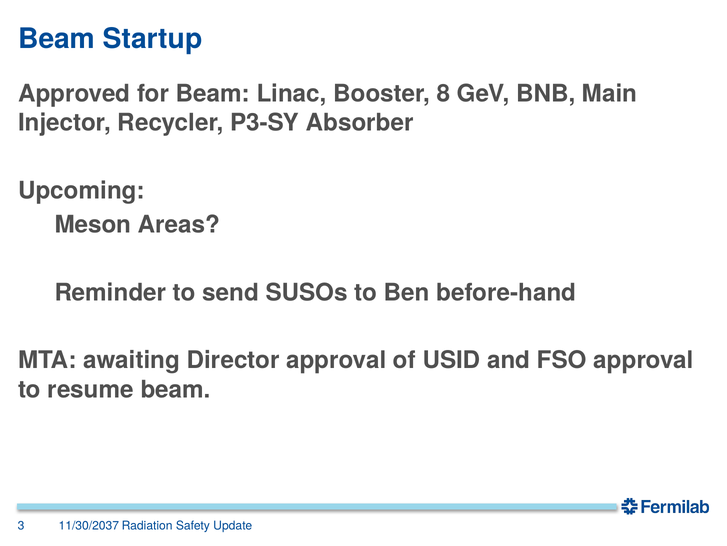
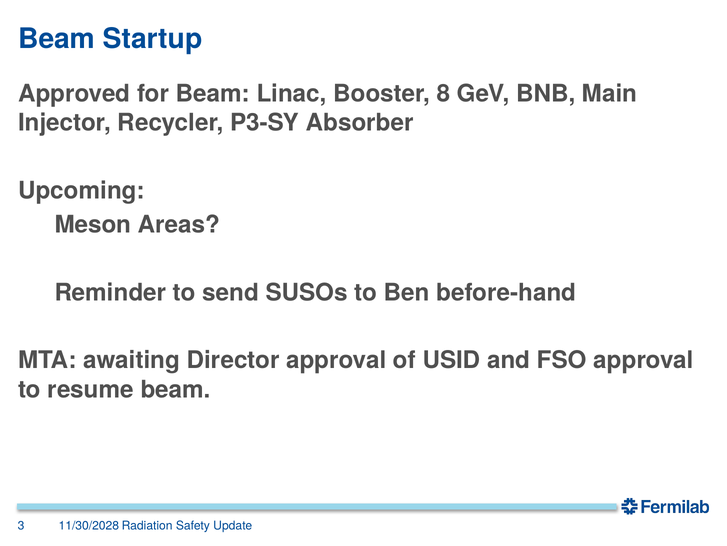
11/30/2037: 11/30/2037 -> 11/30/2028
